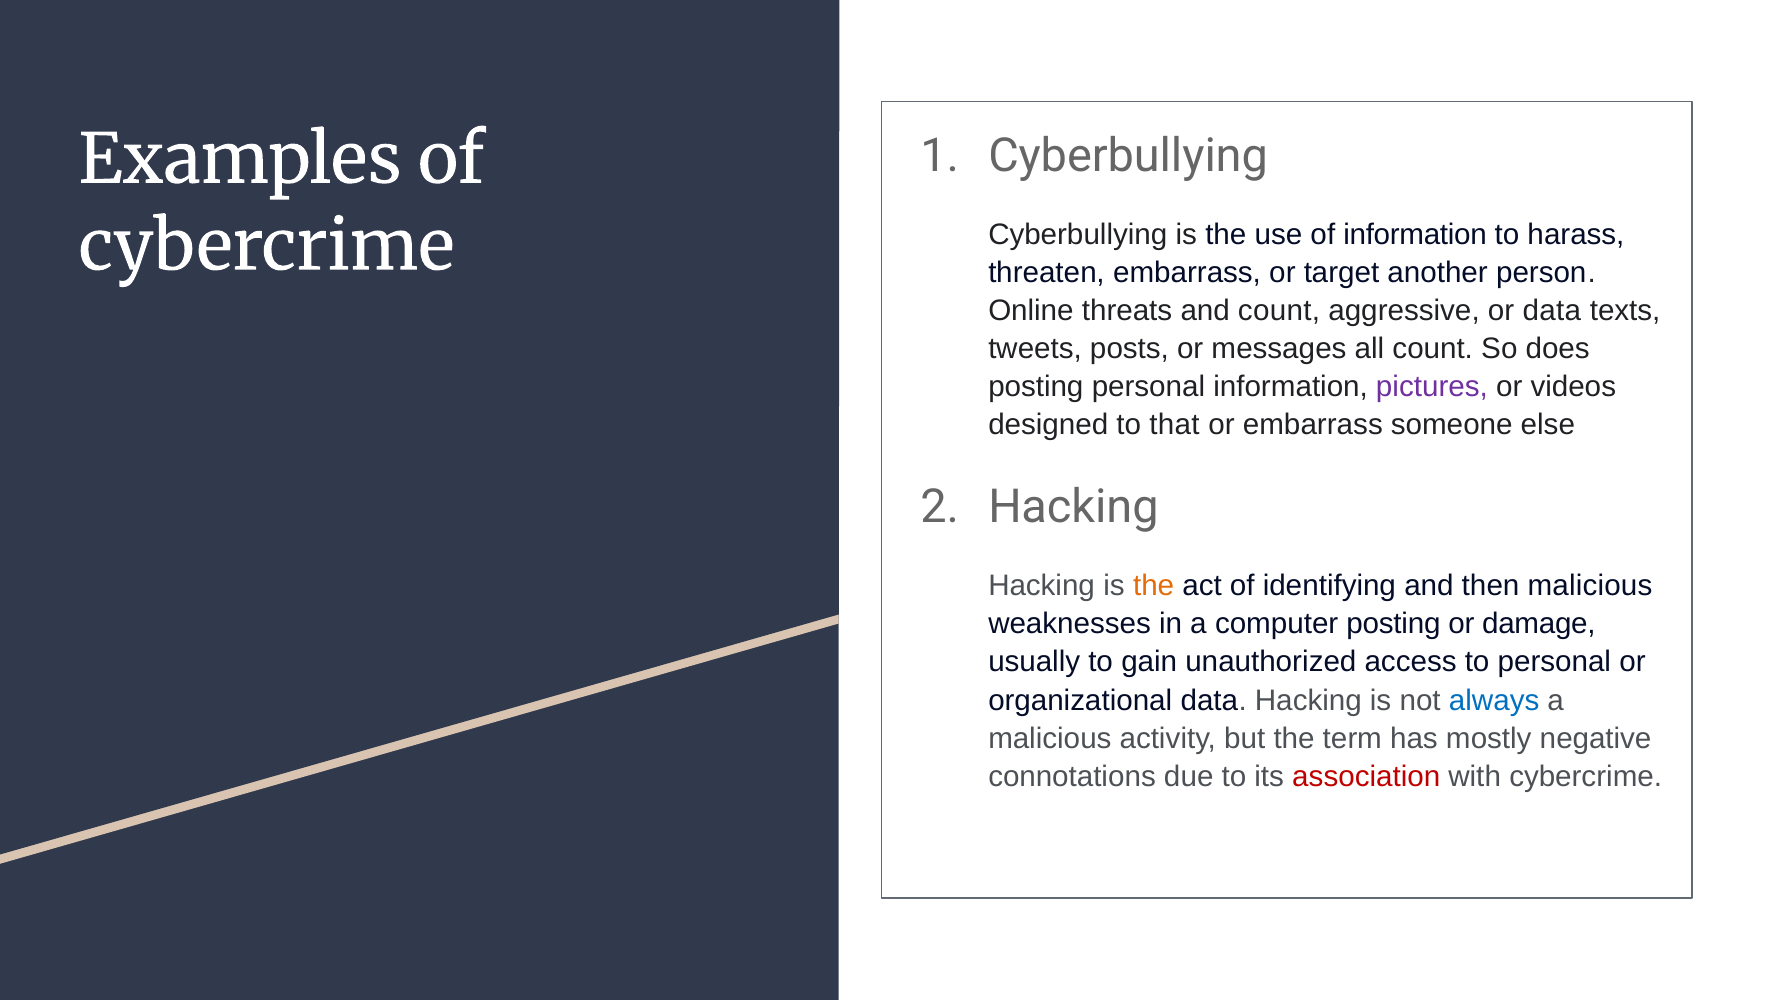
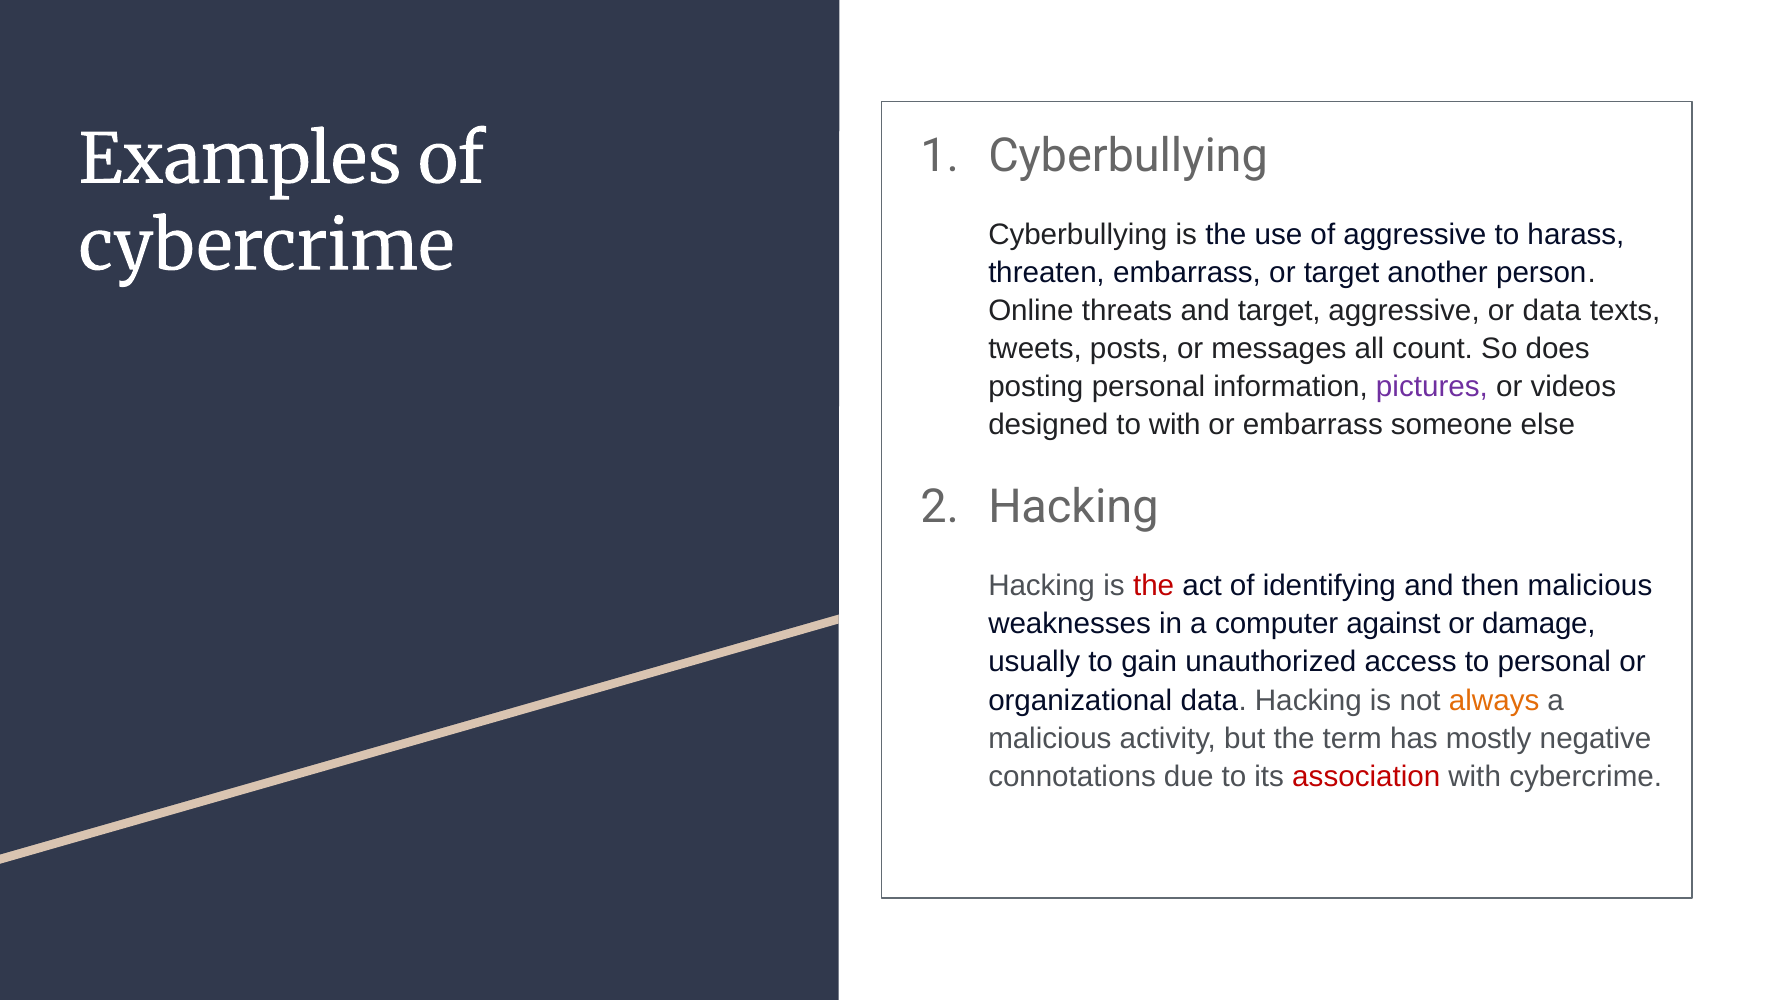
of information: information -> aggressive
and count: count -> target
to that: that -> with
the at (1154, 586) colour: orange -> red
computer posting: posting -> against
always colour: blue -> orange
